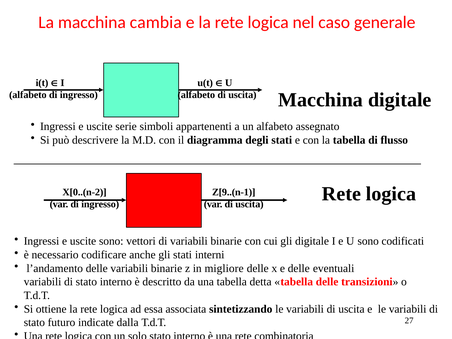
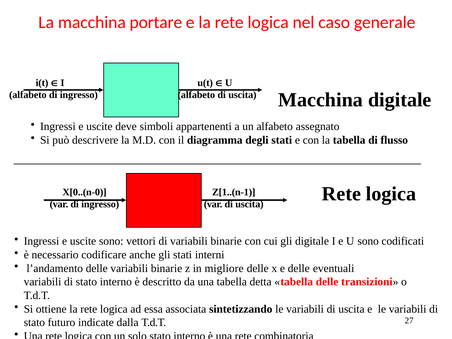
cambia: cambia -> portare
serie: serie -> deve
X[0..(n-2: X[0..(n-2 -> X[0..(n-0
Z[9..(n-1: Z[9..(n-1 -> Z[1..(n-1
